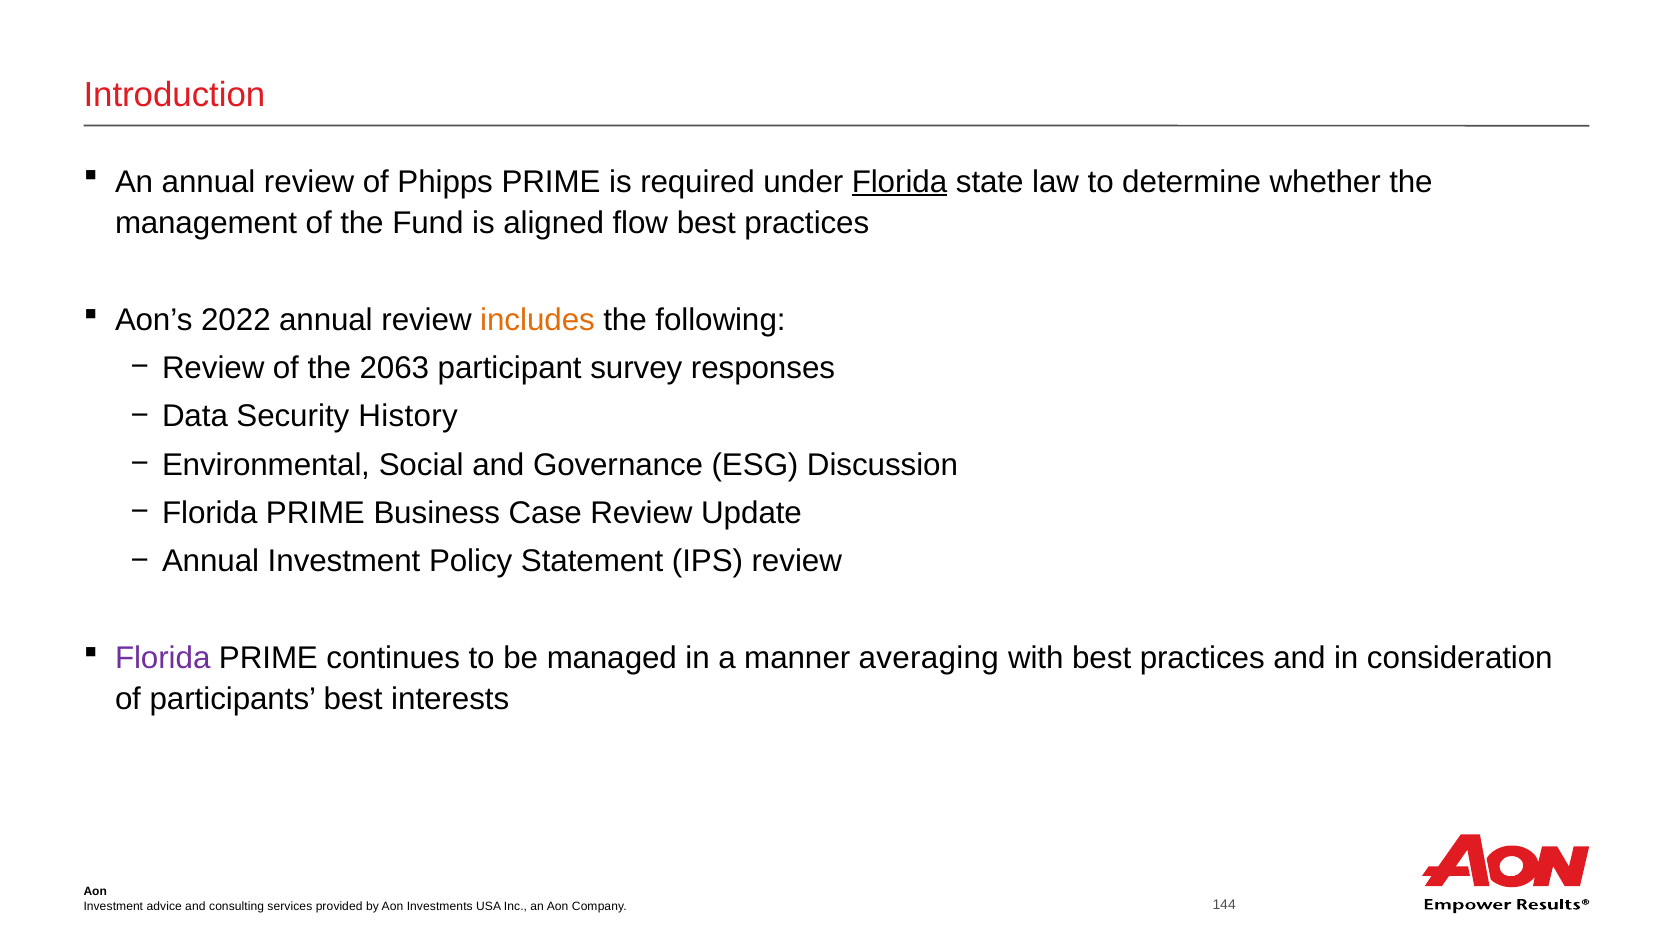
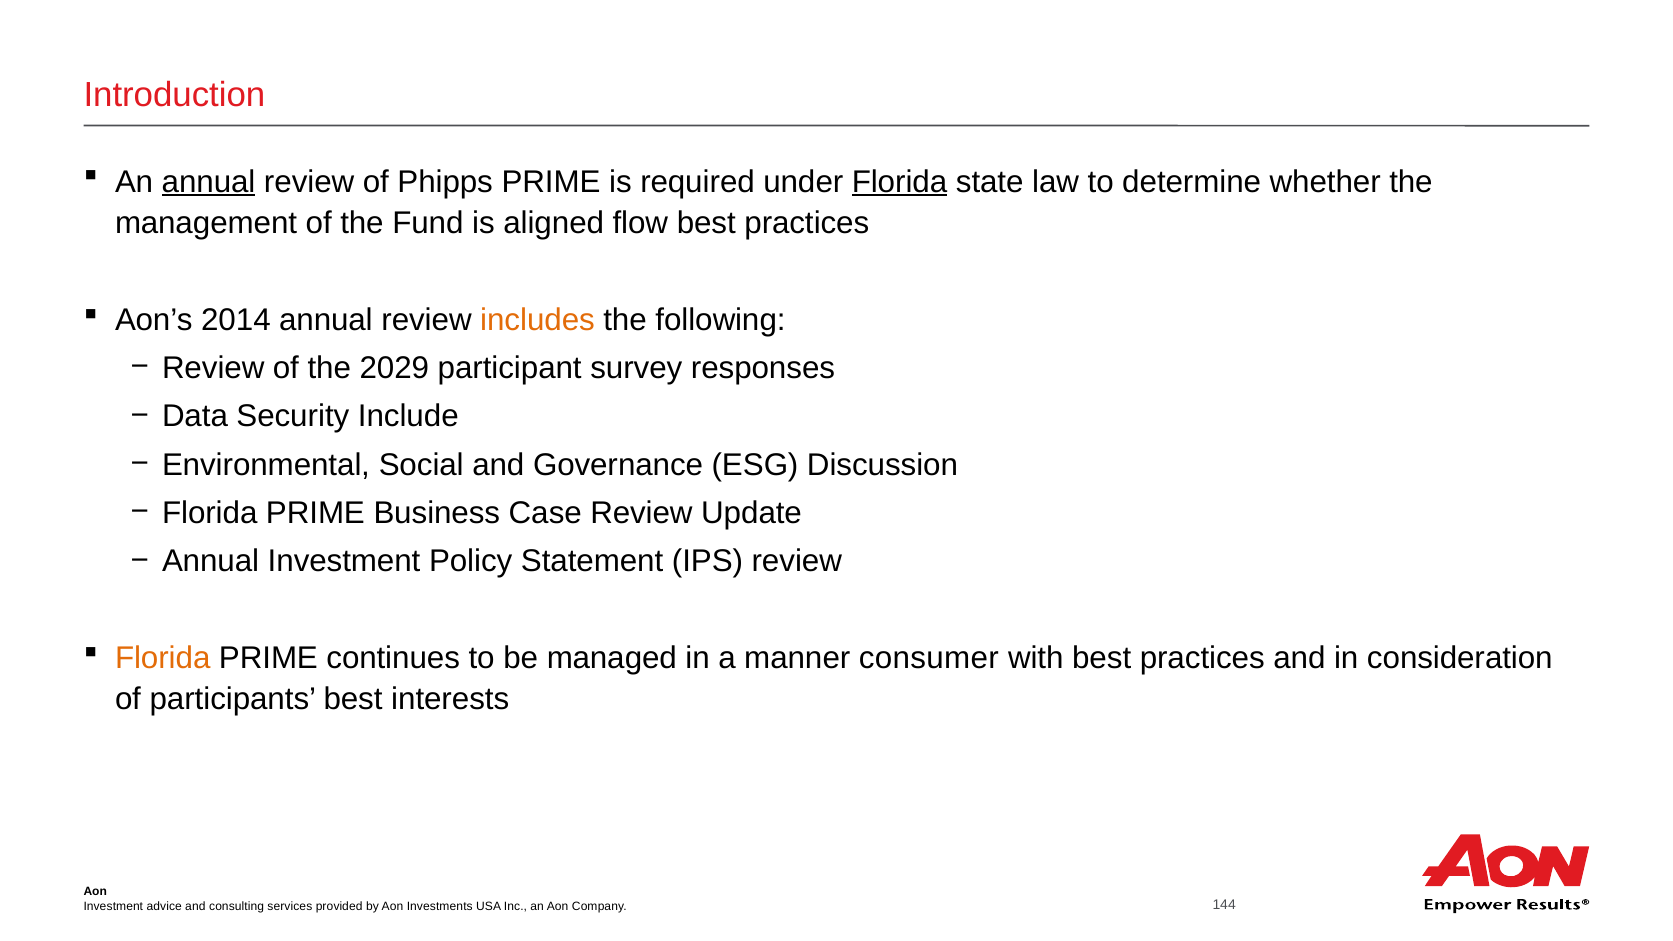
annual at (209, 182) underline: none -> present
2022: 2022 -> 2014
2063: 2063 -> 2029
History: History -> Include
Florida at (163, 658) colour: purple -> orange
averaging: averaging -> consumer
